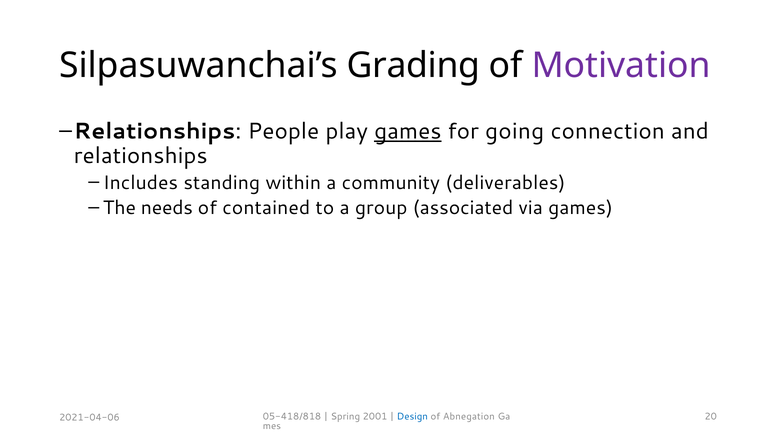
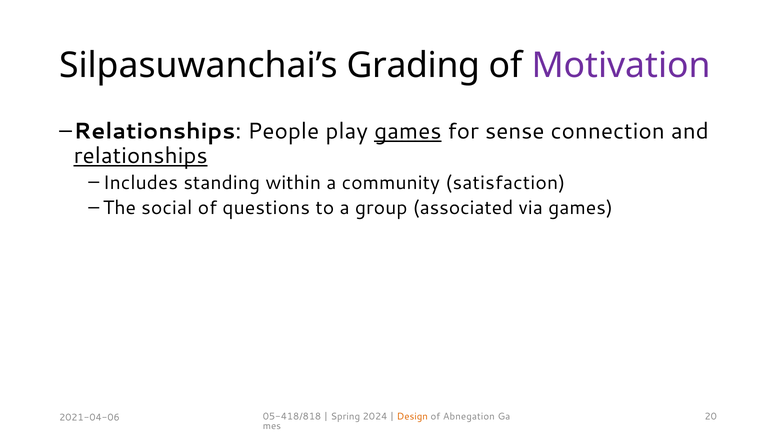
going: going -> sense
relationships at (141, 156) underline: none -> present
deliverables: deliverables -> satisfaction
needs: needs -> social
contained: contained -> questions
2001: 2001 -> 2024
Design colour: blue -> orange
